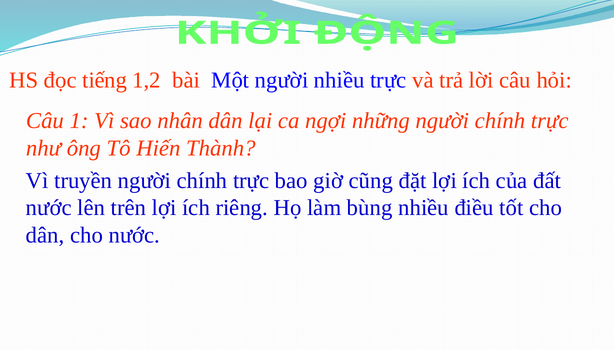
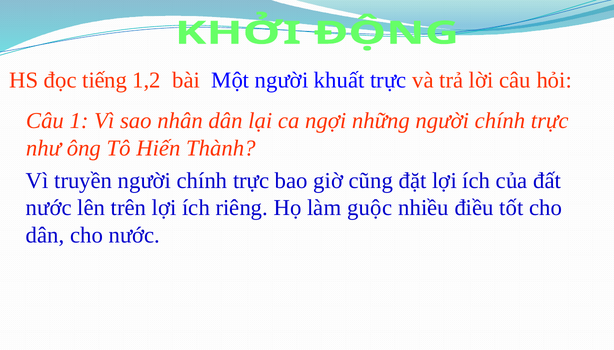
người nhiều: nhiều -> khuất
bùng: bùng -> guộc
